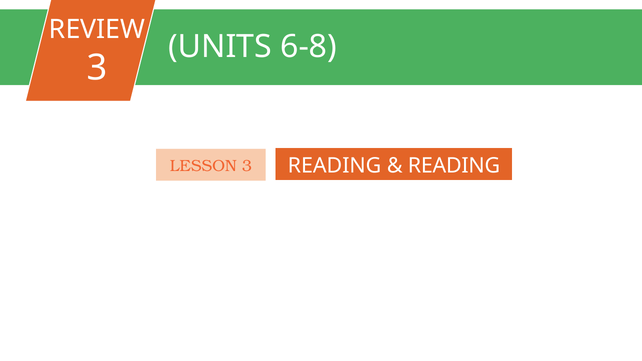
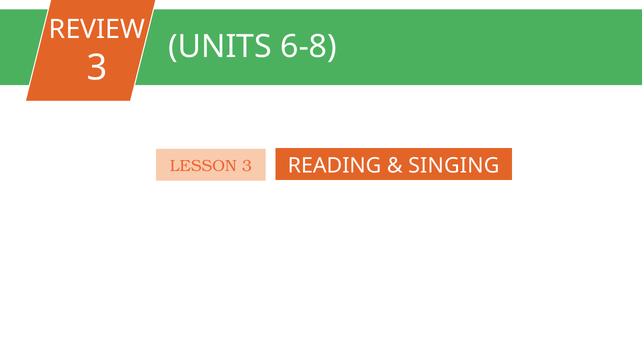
READING at (454, 166): READING -> SINGING
